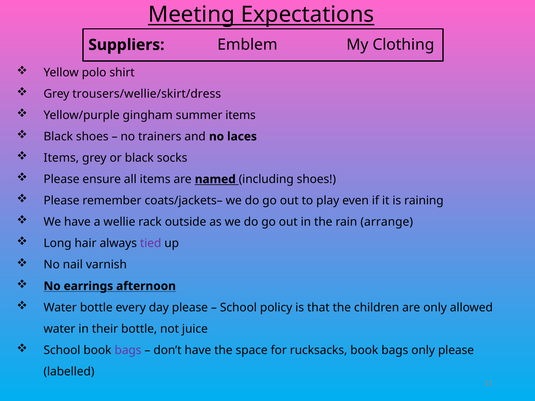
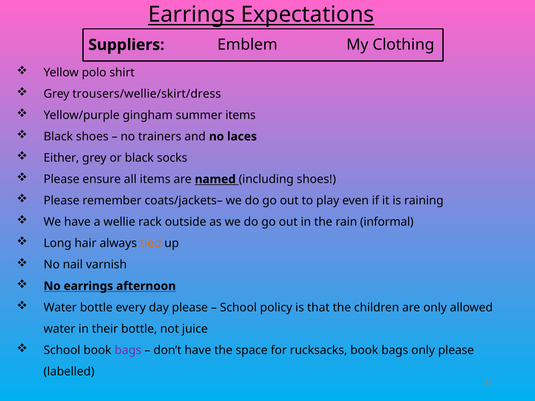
Meeting at (192, 15): Meeting -> Earrings
Items at (61, 158): Items -> Either
arrange: arrange -> informal
tied colour: purple -> orange
